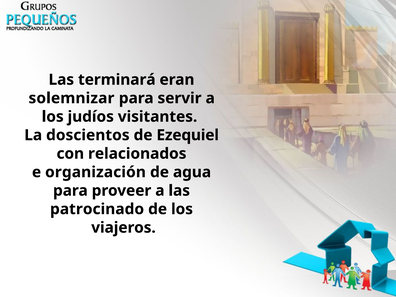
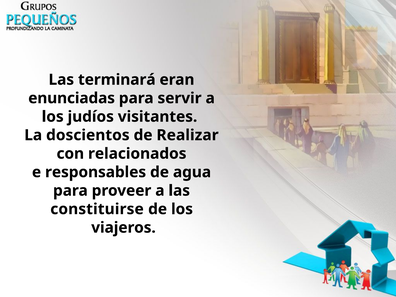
solemnizar: solemnizar -> enunciadas
Ezequiel: Ezequiel -> Realizar
organización: organización -> responsables
patrocinado: patrocinado -> constituirse
